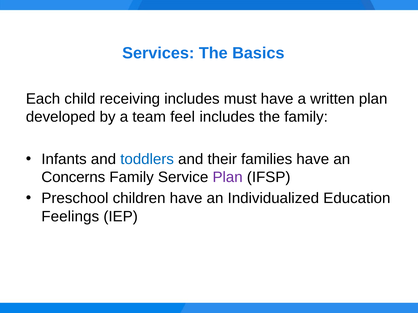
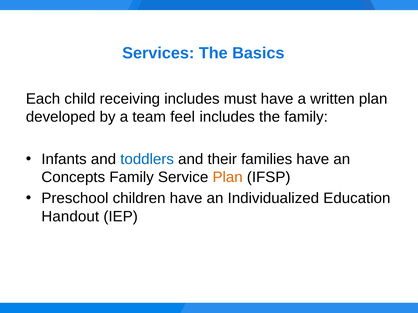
Concerns: Concerns -> Concepts
Plan at (228, 178) colour: purple -> orange
Feelings: Feelings -> Handout
